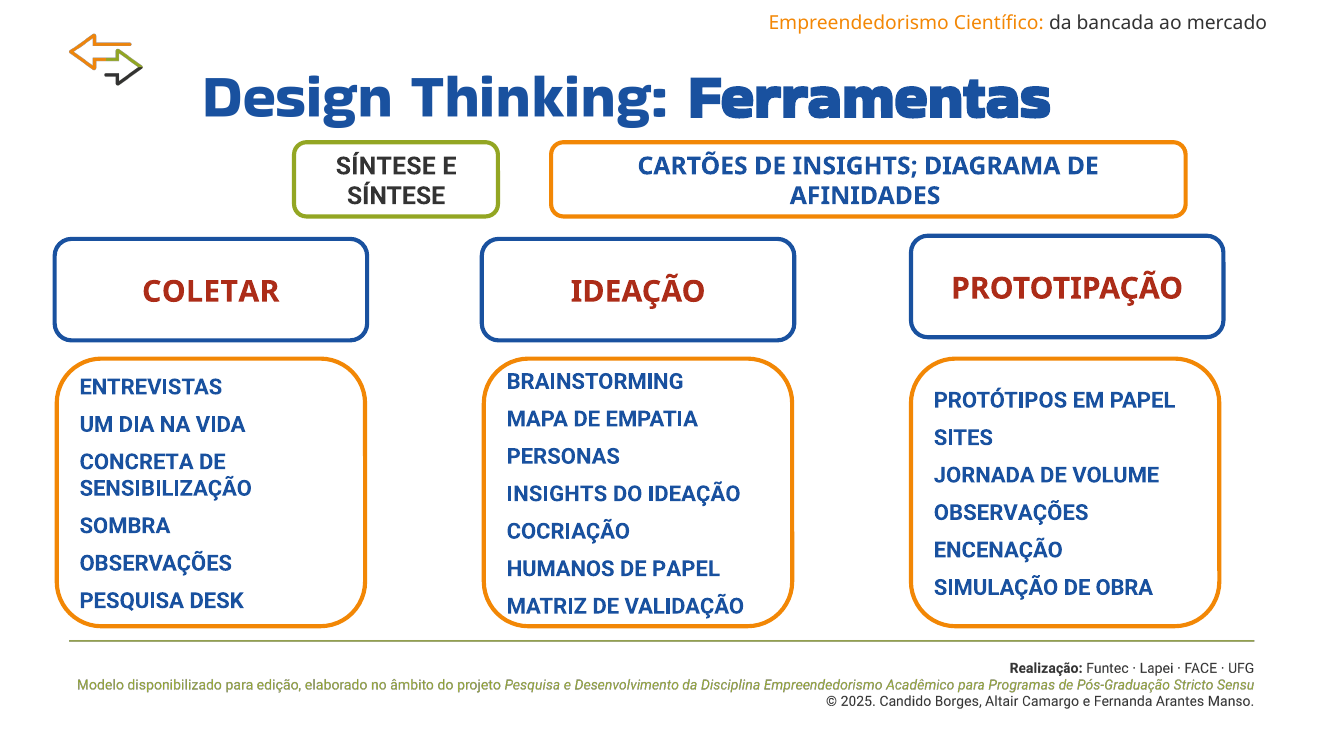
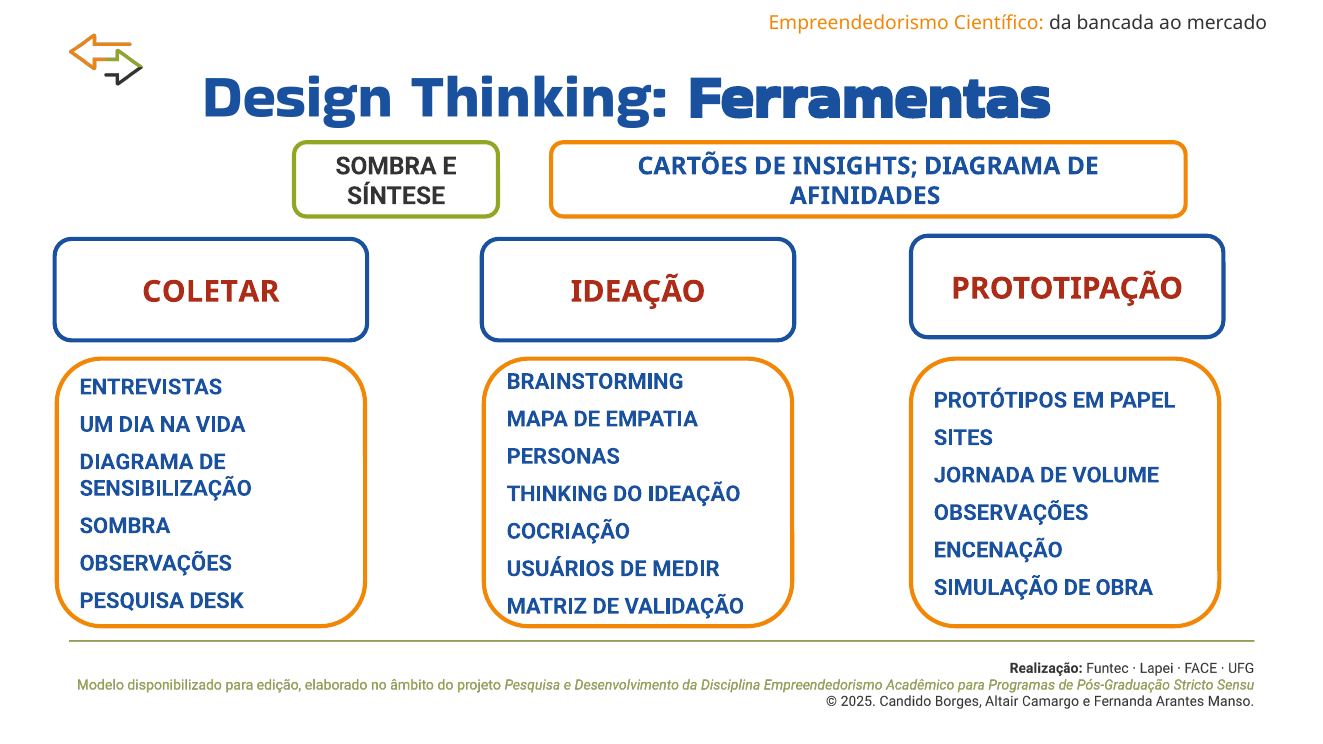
SÍNTESE at (386, 166): SÍNTESE -> SOMBRA
CONCRETA at (137, 462): CONCRETA -> DIAGRAMA
INSIGHTS at (557, 494): INSIGHTS -> THINKING
HUMANOS: HUMANOS -> USUÁRIOS
DE PAPEL: PAPEL -> MEDIR
